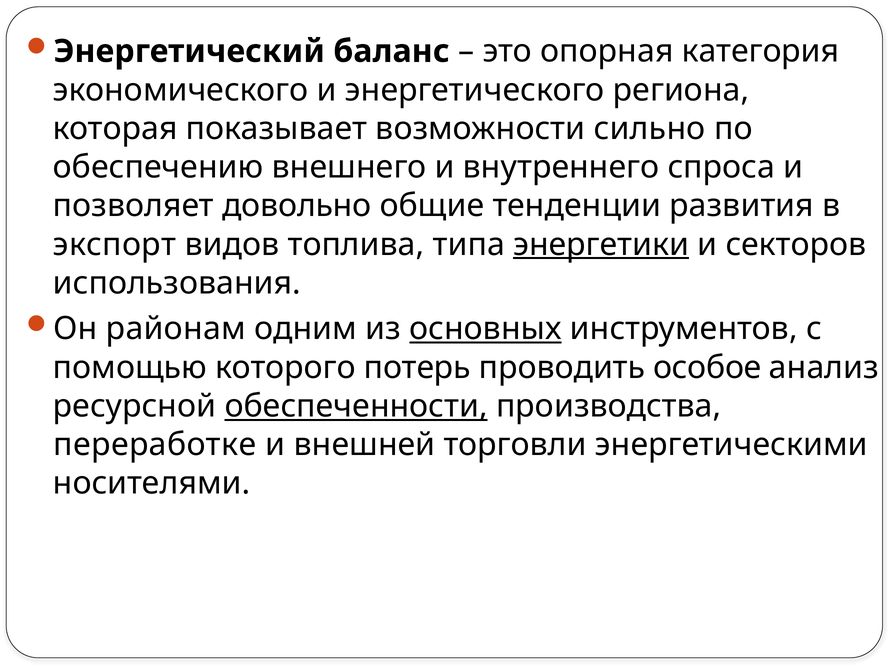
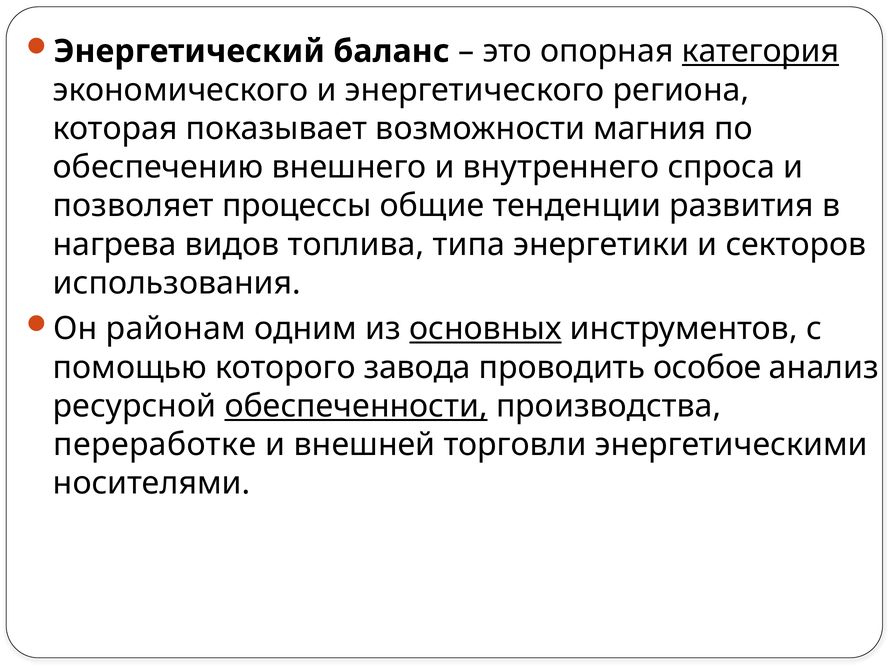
категория underline: none -> present
сильно: сильно -> магния
довольно: довольно -> процессы
экспорт: экспорт -> нагрева
энергетики underline: present -> none
потерь: потерь -> завода
